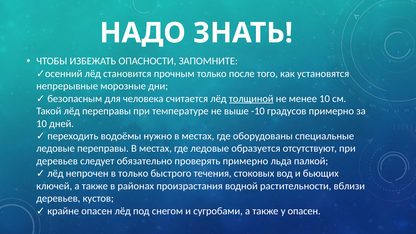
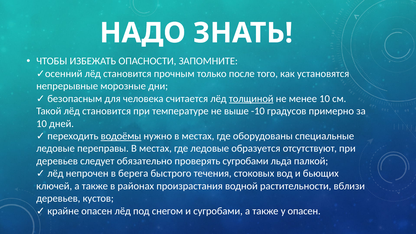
Такой лёд переправы: переправы -> становится
водоёмы underline: none -> present
проверять примерно: примерно -> сугробами
в только: только -> берега
